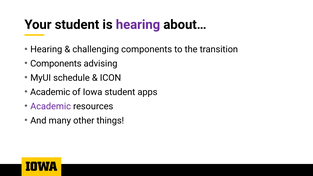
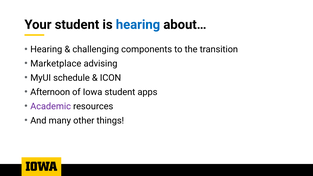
hearing at (138, 25) colour: purple -> blue
Components at (56, 64): Components -> Marketplace
Academic at (50, 92): Academic -> Afternoon
